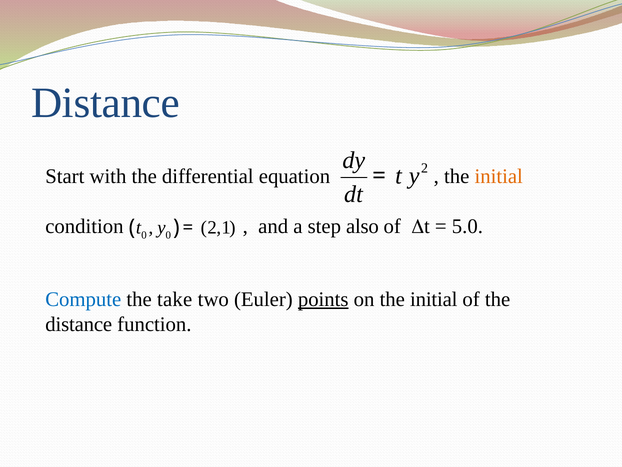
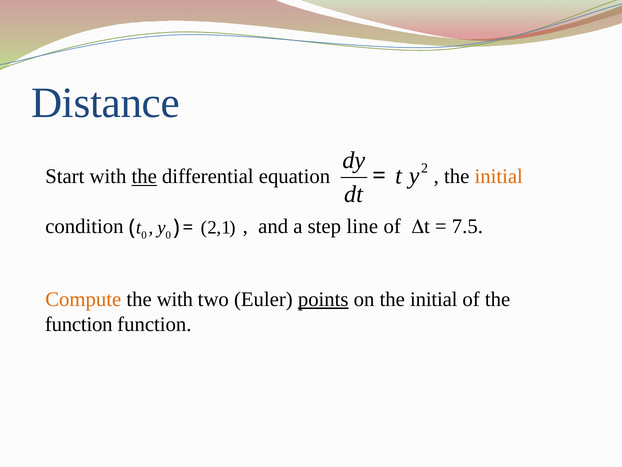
the at (144, 176) underline: none -> present
also: also -> line
5.0: 5.0 -> 7.5
Compute colour: blue -> orange
the take: take -> with
distance at (79, 324): distance -> function
